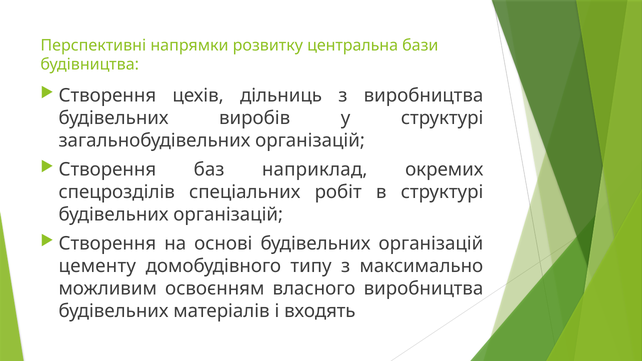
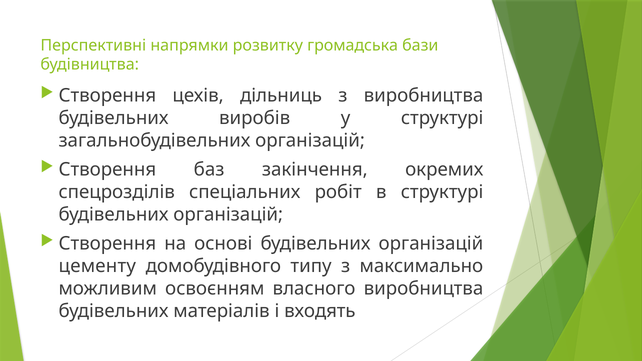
центральна: центральна -> громадська
наприклад: наприклад -> закінчення
